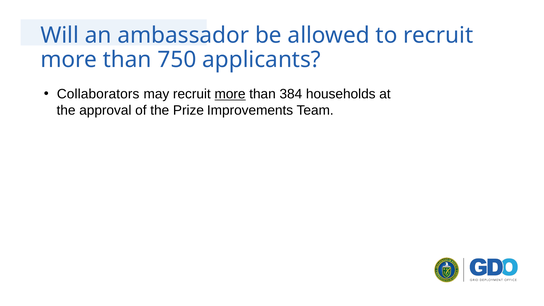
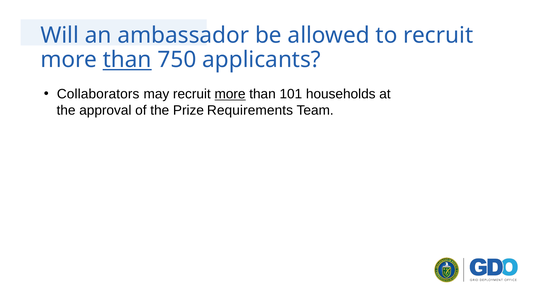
than at (127, 60) underline: none -> present
384: 384 -> 101
Improvements: Improvements -> Requirements
